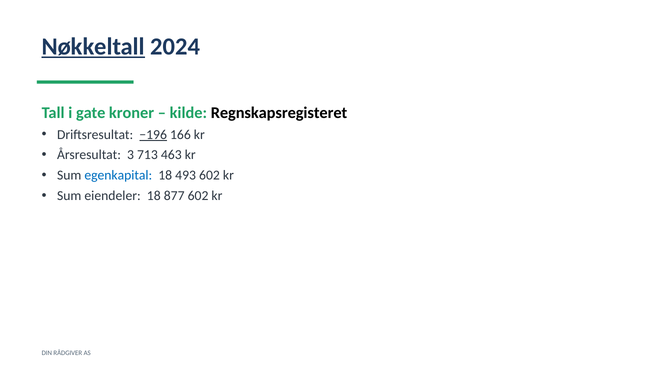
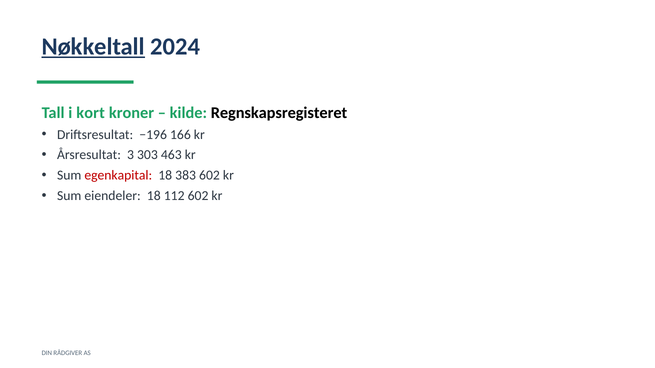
gate: gate -> kort
−196 underline: present -> none
713: 713 -> 303
egenkapital colour: blue -> red
493: 493 -> 383
877: 877 -> 112
